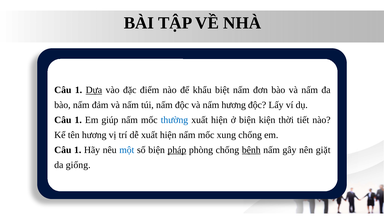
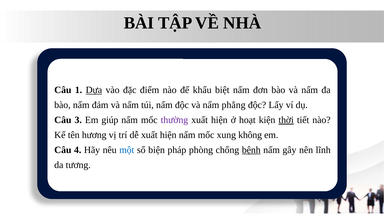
nấm hương: hương -> phẳng
1 at (78, 120): 1 -> 3
thường colour: blue -> purple
ở biện: biện -> hoạt
thời underline: none -> present
xung chống: chống -> không
1 at (78, 150): 1 -> 4
pháp underline: present -> none
giặt: giặt -> lĩnh
giống: giống -> tương
